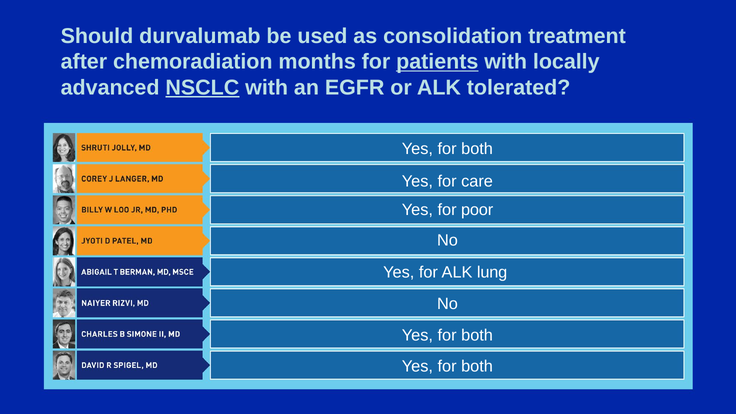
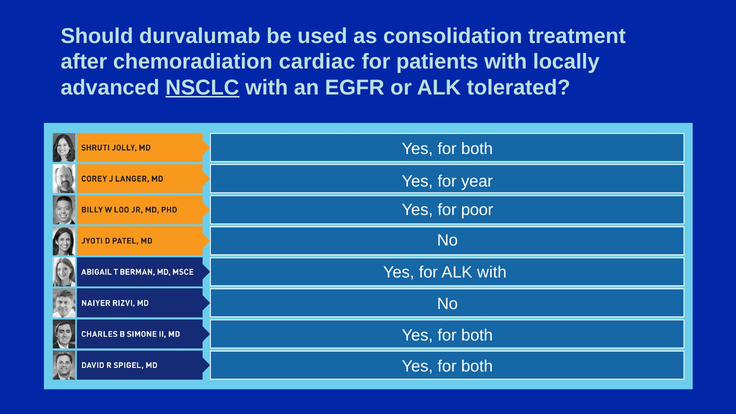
months: months -> cardiac
patients underline: present -> none
care: care -> year
ALK lung: lung -> with
